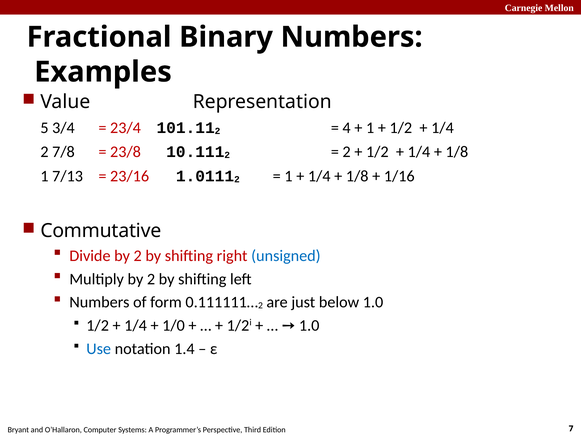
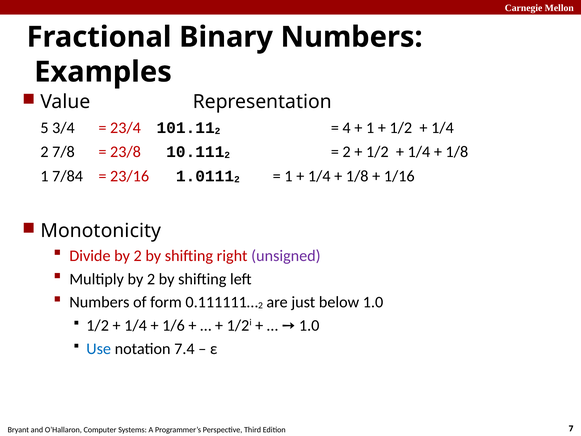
7/13: 7/13 -> 7/84
Commutative: Commutative -> Monotonicity
unsigned colour: blue -> purple
1/0: 1/0 -> 1/6
1.4: 1.4 -> 7.4
